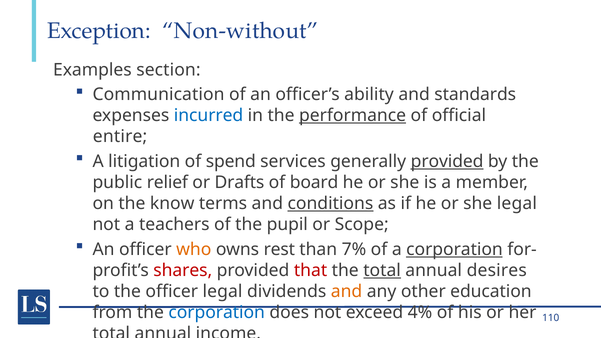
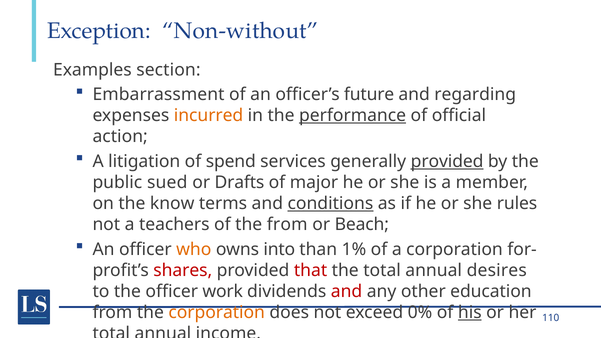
Communication: Communication -> Embarrassment
ability: ability -> future
standards: standards -> regarding
incurred colour: blue -> orange
entire: entire -> action
relief: relief -> sued
board: board -> major
she legal: legal -> rules
the pupil: pupil -> from
Scope: Scope -> Beach
rest: rest -> into
7%: 7% -> 1%
corporation at (455, 249) underline: present -> none
total at (382, 271) underline: present -> none
officer legal: legal -> work
and at (347, 292) colour: orange -> red
corporation at (217, 313) colour: blue -> orange
4%: 4% -> 0%
his underline: none -> present
